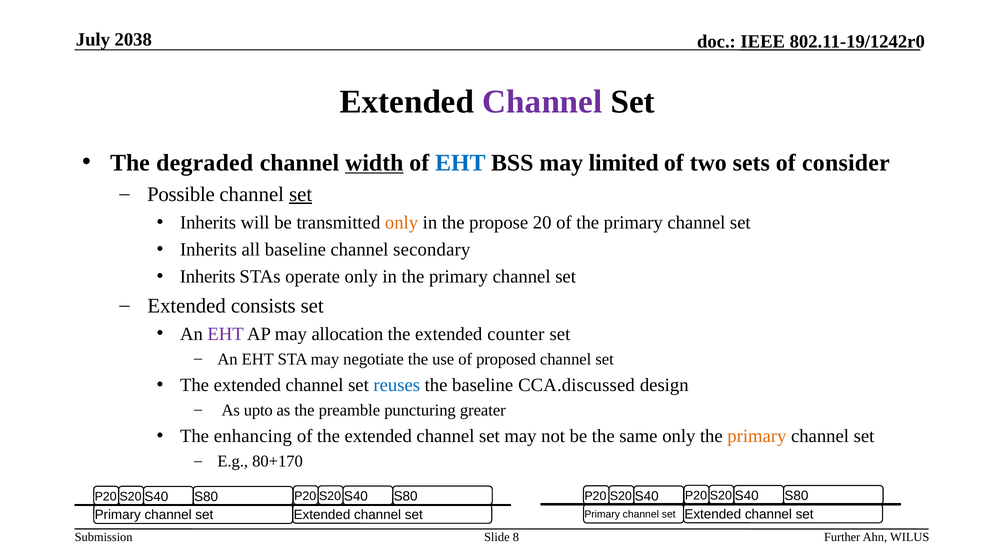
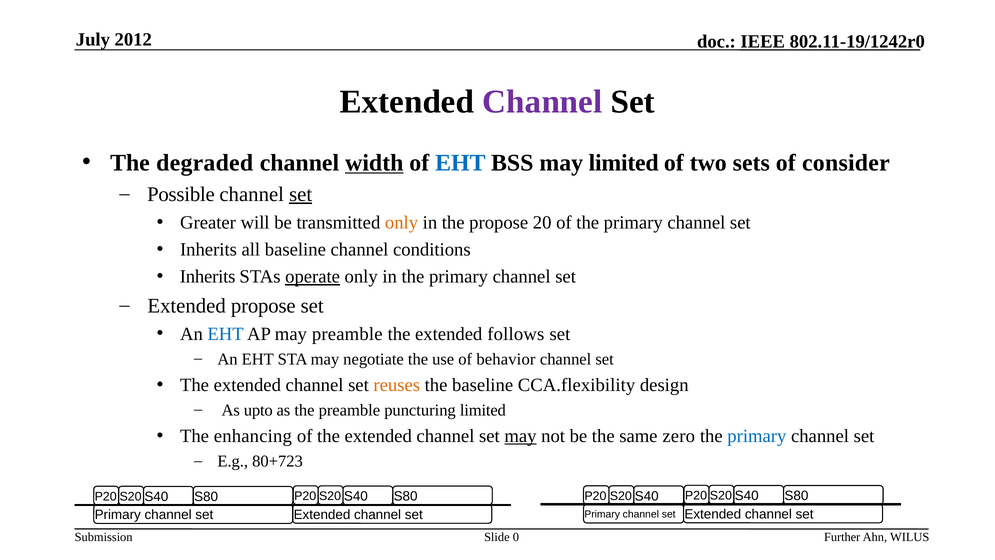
2038: 2038 -> 2012
Inherits at (208, 222): Inherits -> Greater
secondary: secondary -> conditions
operate underline: none -> present
Extended consists: consists -> propose
EHT at (226, 334) colour: purple -> blue
may allocation: allocation -> preamble
counter: counter -> follows
proposed: proposed -> behavior
reuses colour: blue -> orange
CCA.discussed: CCA.discussed -> CCA.flexibility
puncturing greater: greater -> limited
may at (520, 436) underline: none -> present
same only: only -> zero
primary at (757, 436) colour: orange -> blue
80+170: 80+170 -> 80+723
8: 8 -> 0
